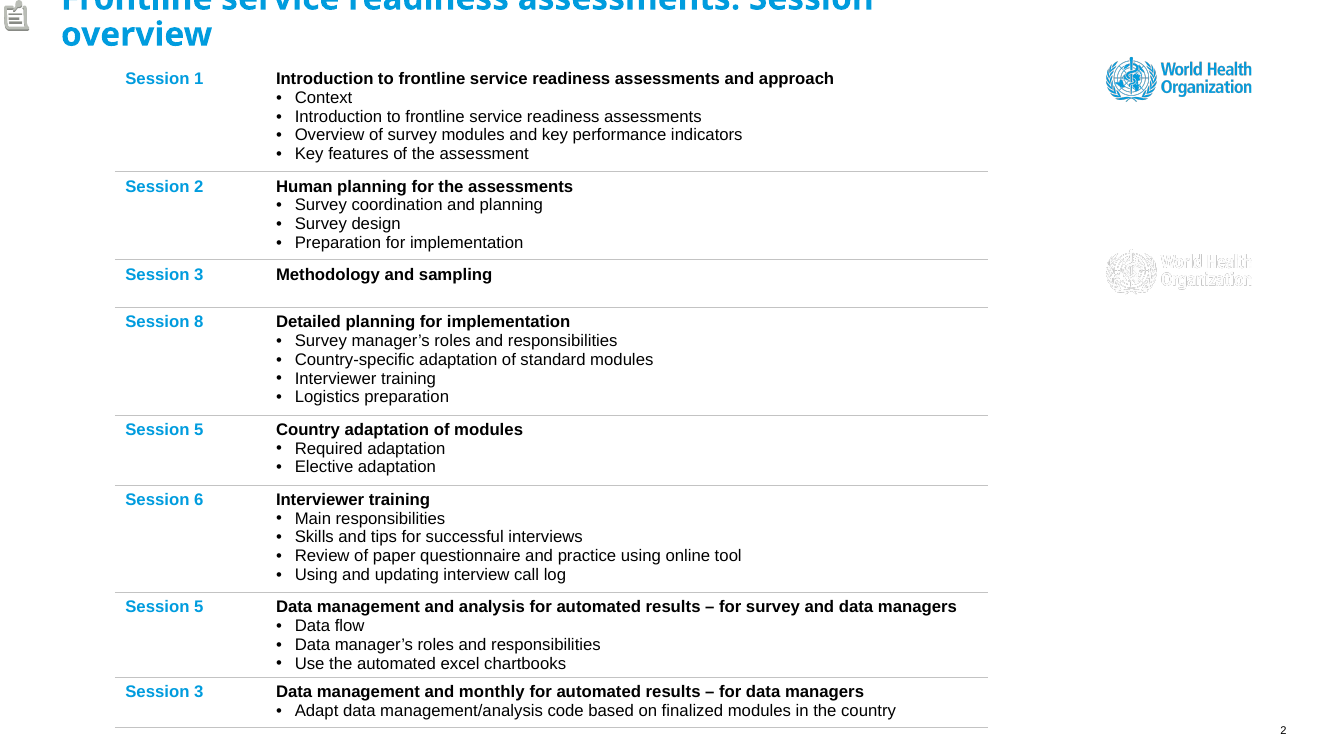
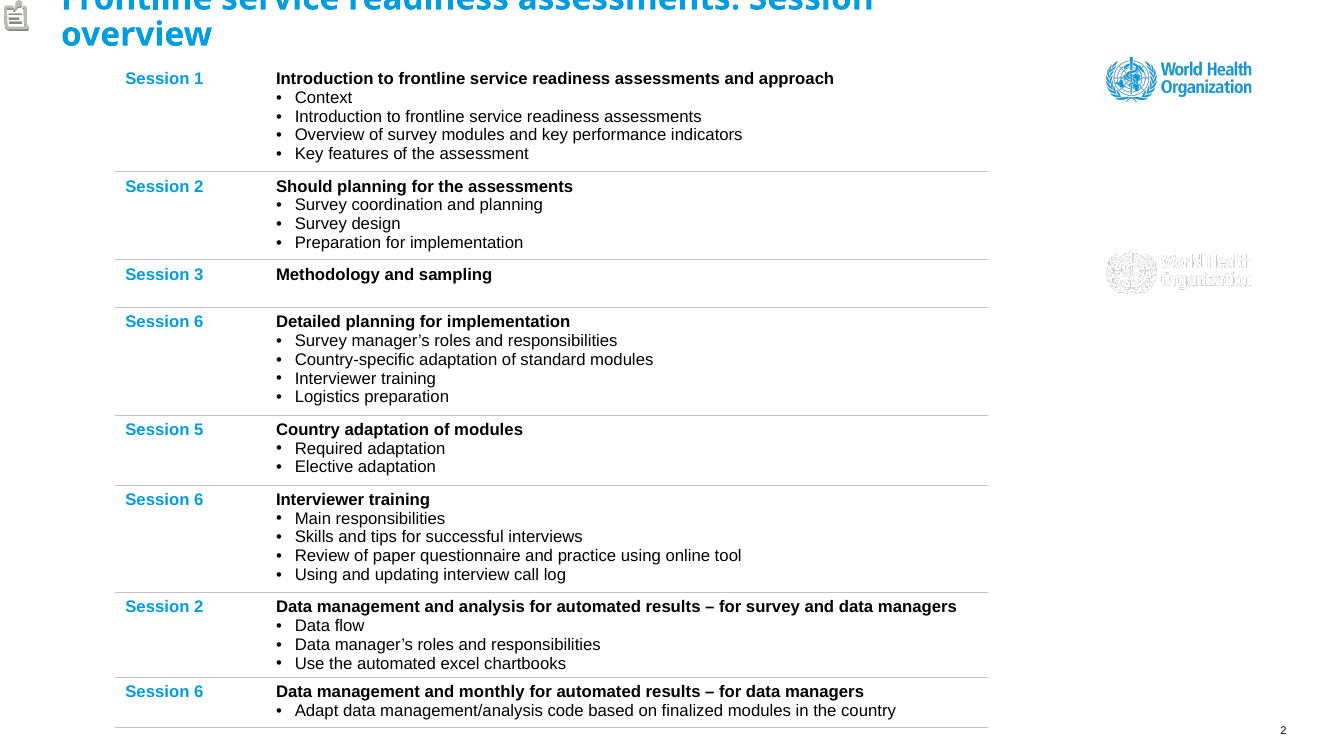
Human: Human -> Should
8 at (199, 322): 8 -> 6
5 at (199, 607): 5 -> 2
3 at (199, 692): 3 -> 6
